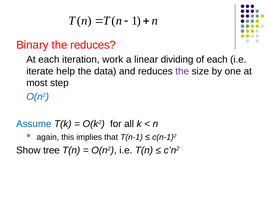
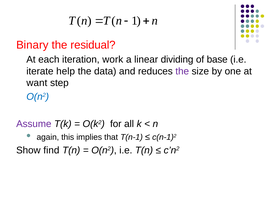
the reduces: reduces -> residual
of each: each -> base
most: most -> want
Assume colour: blue -> purple
tree: tree -> find
